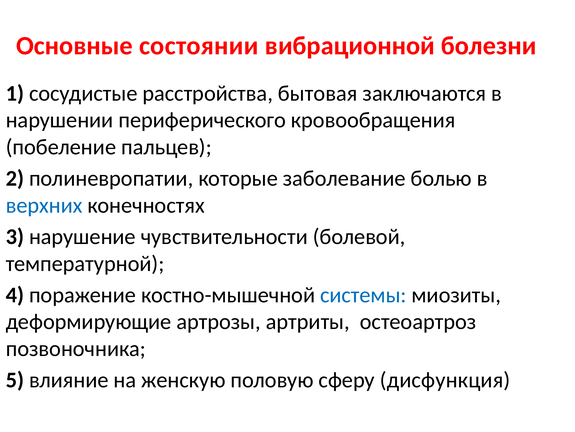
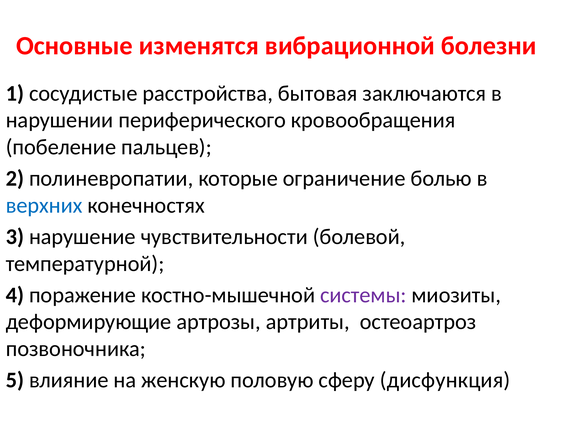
состоянии: состоянии -> изменятся
заболевание: заболевание -> ограничение
системы colour: blue -> purple
